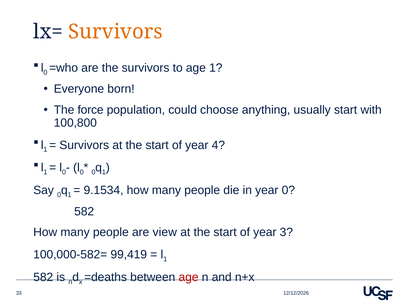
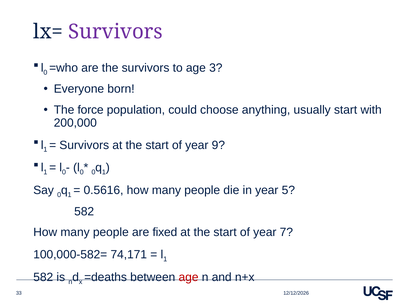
Survivors at (115, 32) colour: orange -> purple
age 1: 1 -> 3
100,800: 100,800 -> 200,000
4: 4 -> 9
9.1534: 9.1534 -> 0.5616
year 0: 0 -> 5
view: view -> fixed
3: 3 -> 7
99,419: 99,419 -> 74,171
